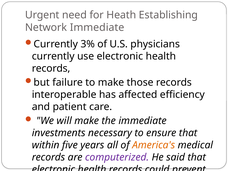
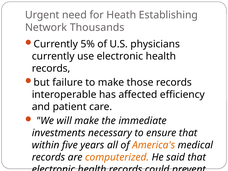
Network Immediate: Immediate -> Thousands
3%: 3% -> 5%
computerized colour: purple -> orange
